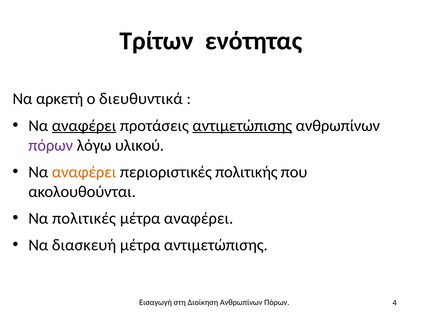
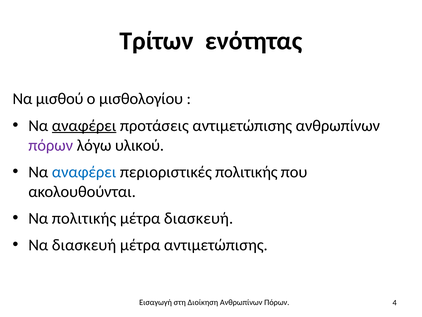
αρκετή: αρκετή -> μισθού
διευθυντικά: διευθυντικά -> μισθολογίου
αντιμετώπισης at (242, 125) underline: present -> none
αναφέρει at (84, 172) colour: orange -> blue
Να πολιτικές: πολιτικές -> πολιτικής
μέτρα αναφέρει: αναφέρει -> διασκευή
